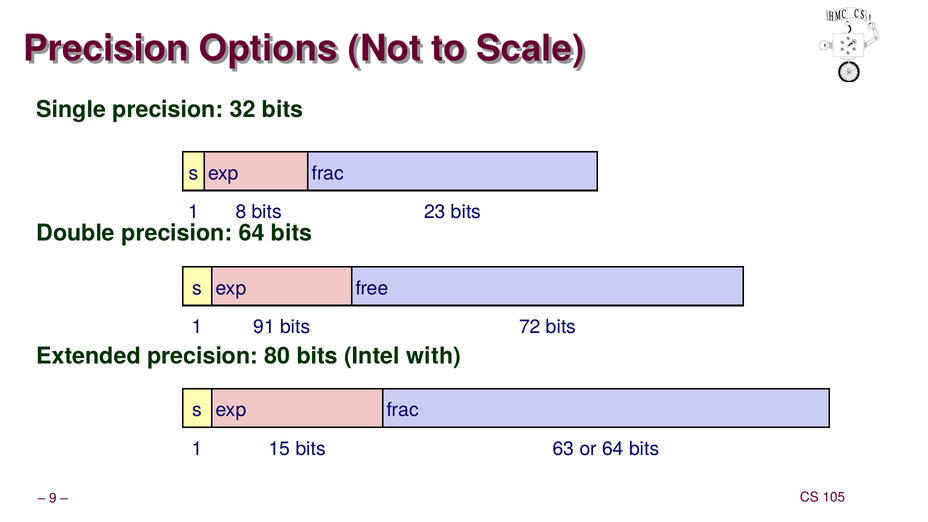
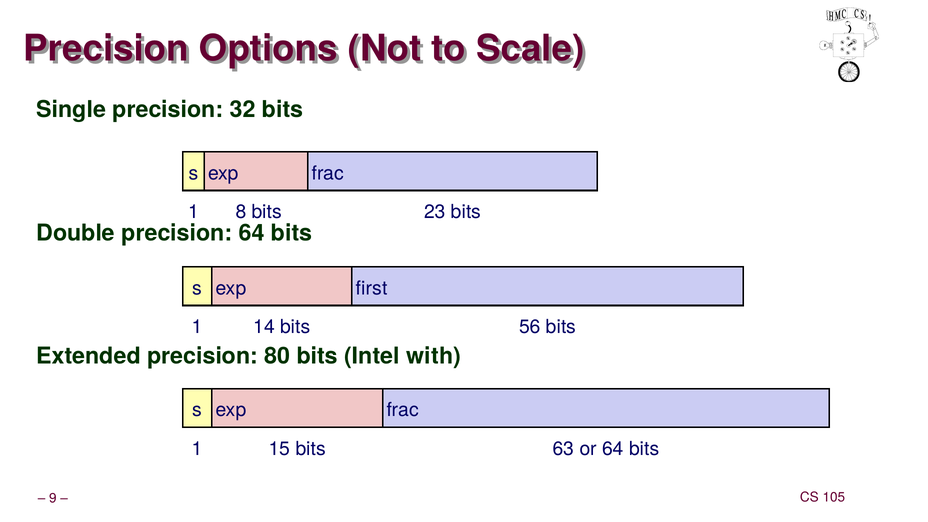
free: free -> first
91: 91 -> 14
72: 72 -> 56
